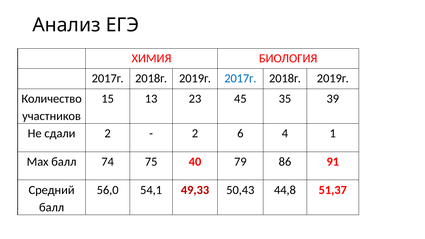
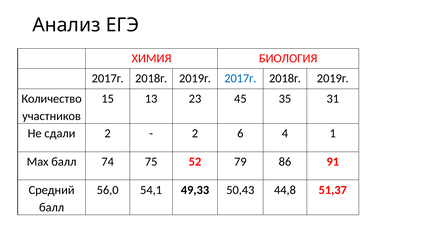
39: 39 -> 31
40: 40 -> 52
49,33 colour: red -> black
